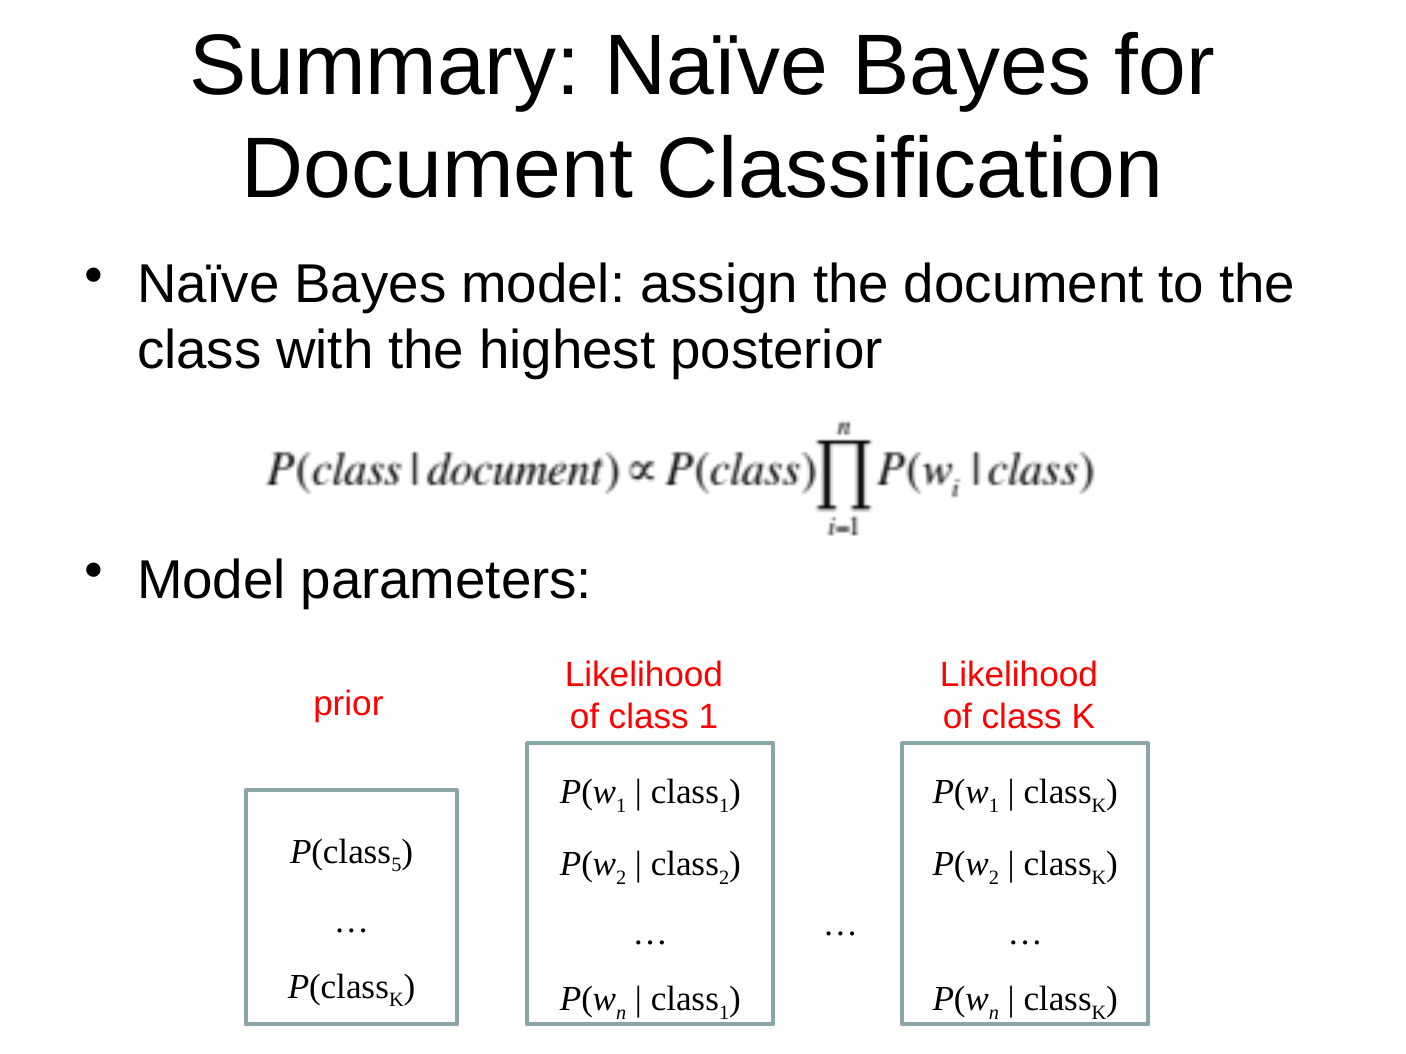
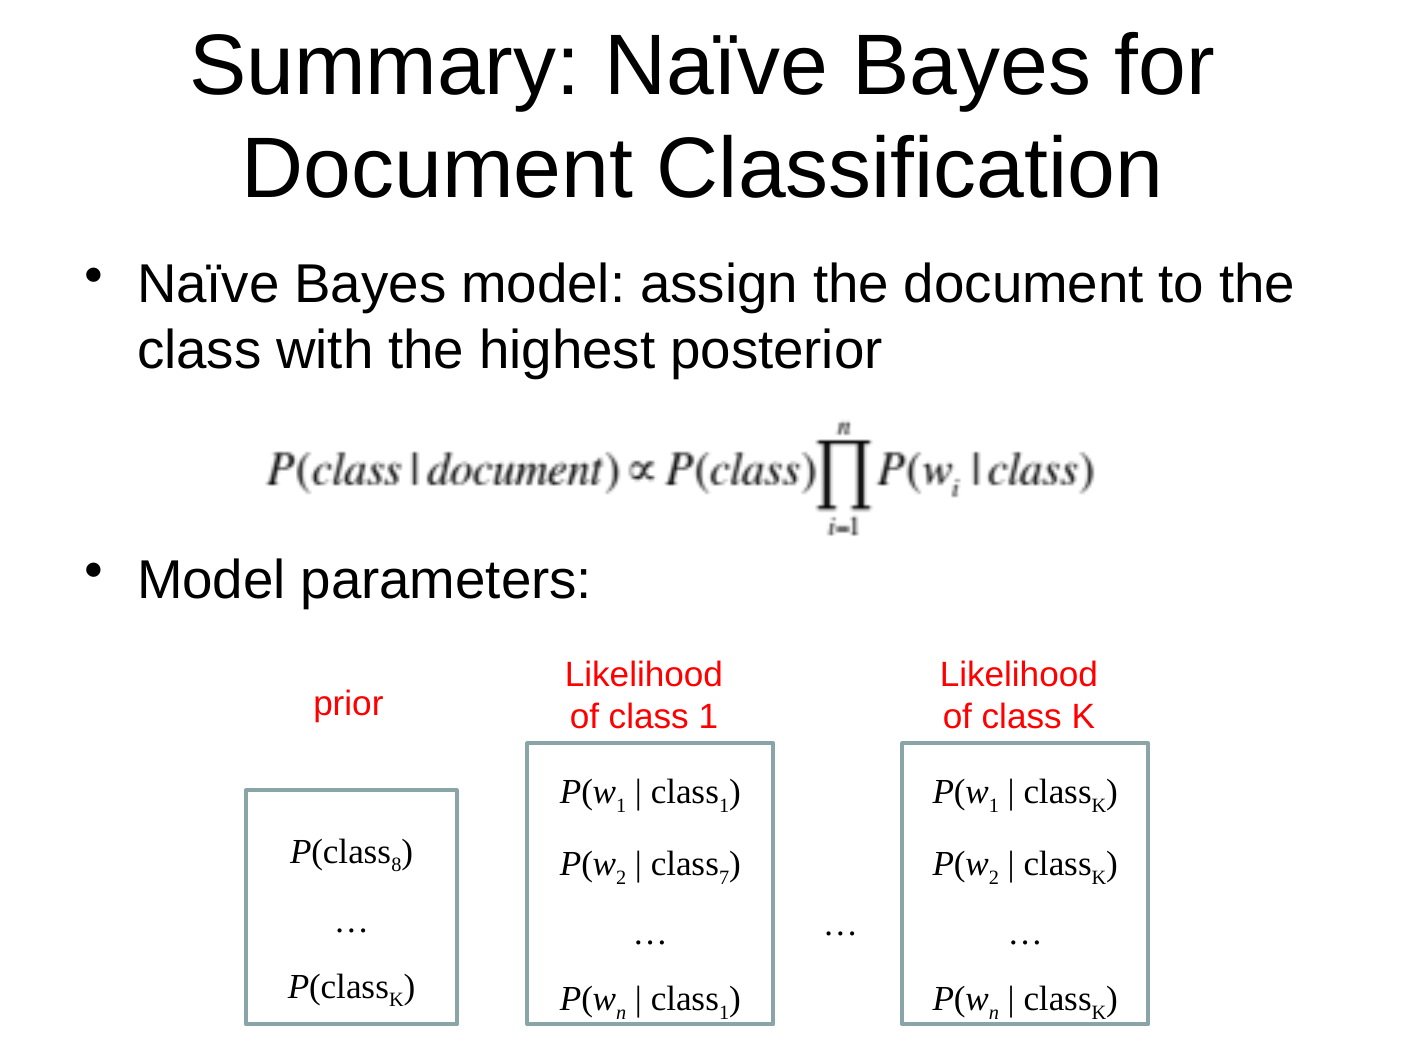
5: 5 -> 8
class 2: 2 -> 7
